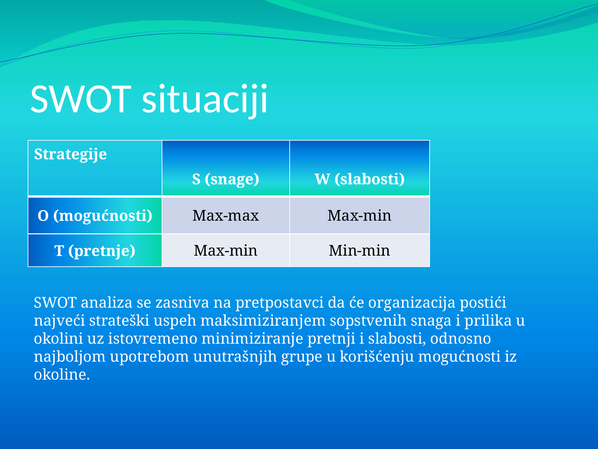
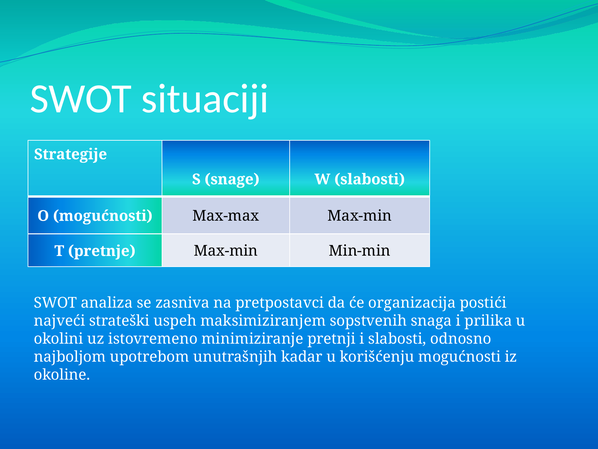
grupe: grupe -> kadar
